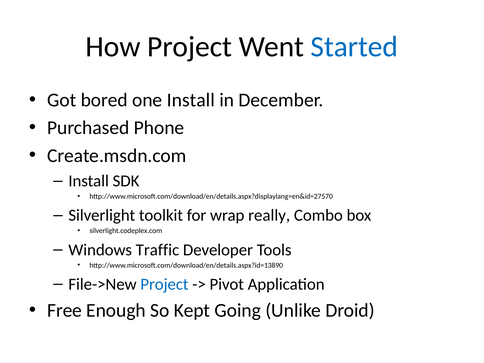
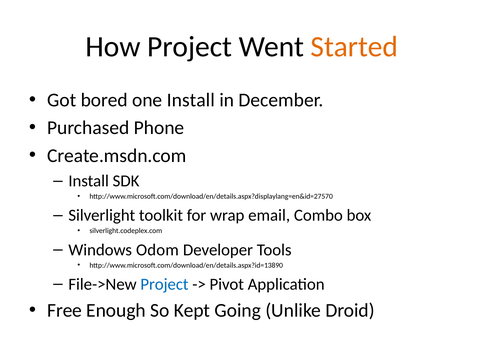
Started colour: blue -> orange
really: really -> email
Traffic: Traffic -> Odom
